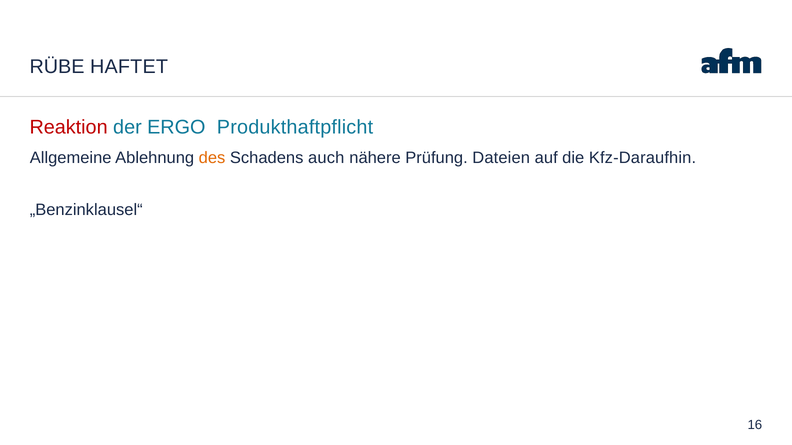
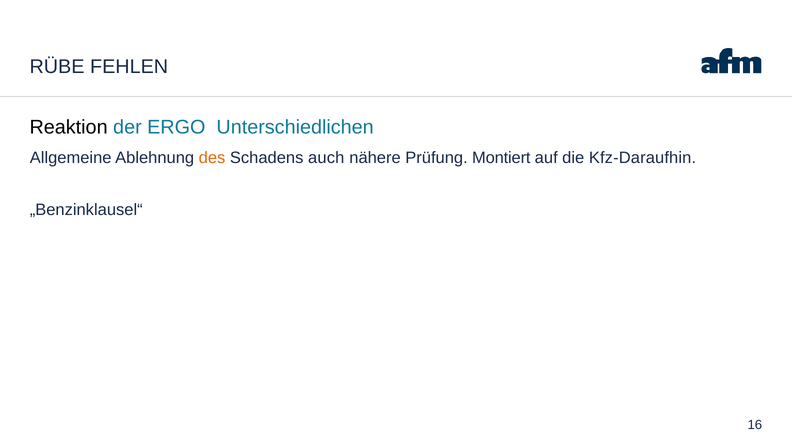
HAFTET: HAFTET -> FEHLEN
Reaktion colour: red -> black
Produkthaftpflicht: Produkthaftpflicht -> Unterschiedlichen
Dateien: Dateien -> Montiert
